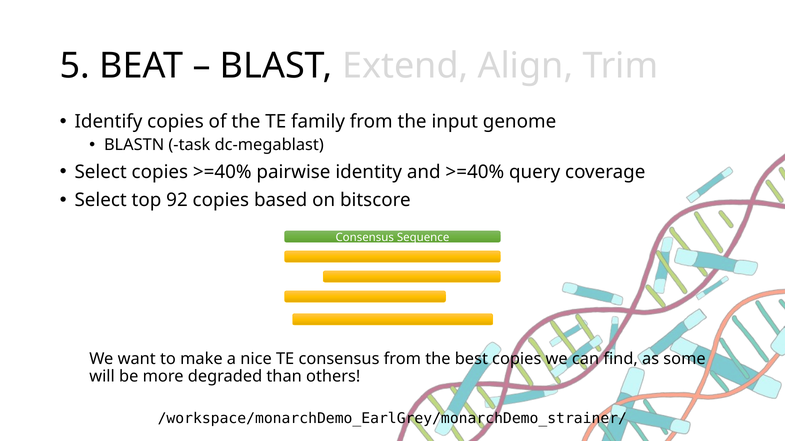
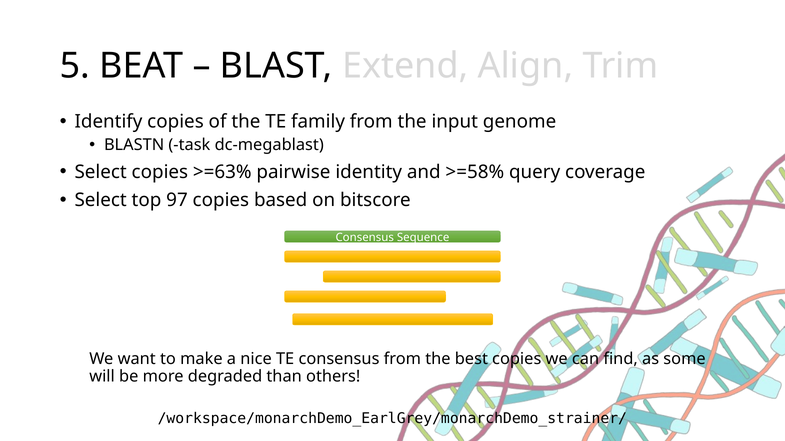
copies >=40%: >=40% -> >=63%
and >=40%: >=40% -> >=58%
92: 92 -> 97
